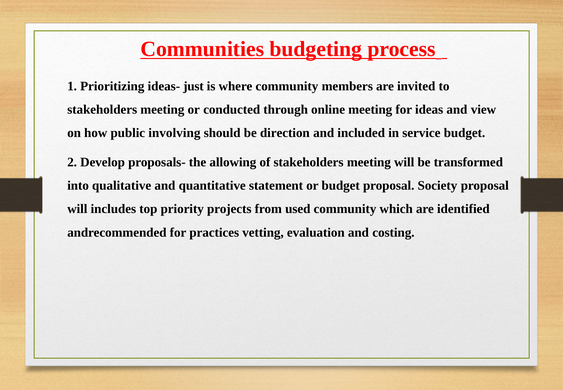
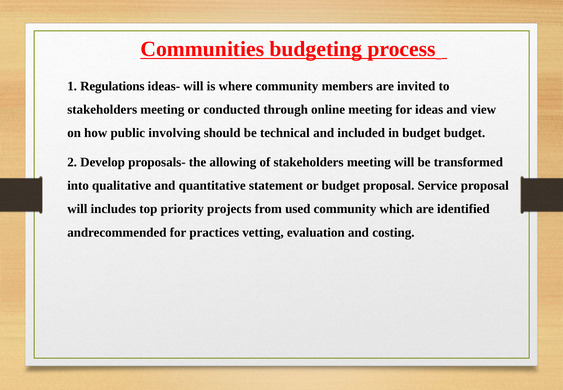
Prioritizing: Prioritizing -> Regulations
ideas- just: just -> will
direction: direction -> technical
in service: service -> budget
Society: Society -> Service
